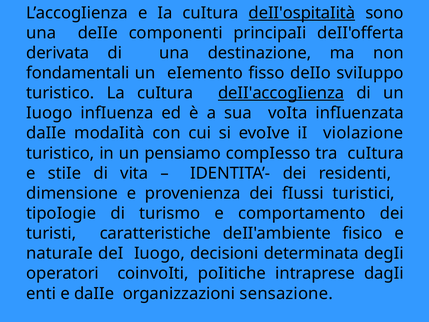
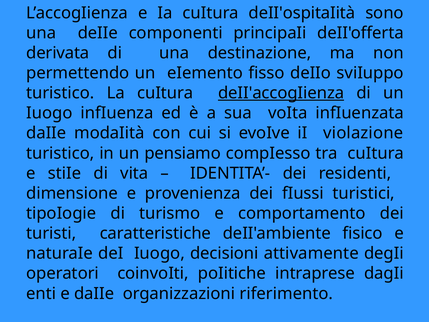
deII'ospitaIità underline: present -> none
fondamentali: fondamentali -> permettendo
determinata: determinata -> attivamente
sensazione: sensazione -> riferimento
